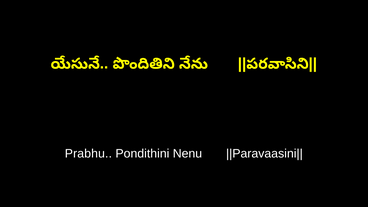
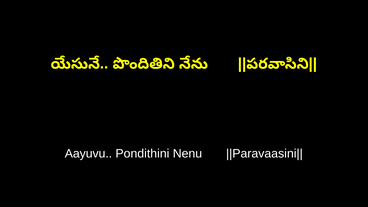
Prabhu: Prabhu -> Aayuvu
